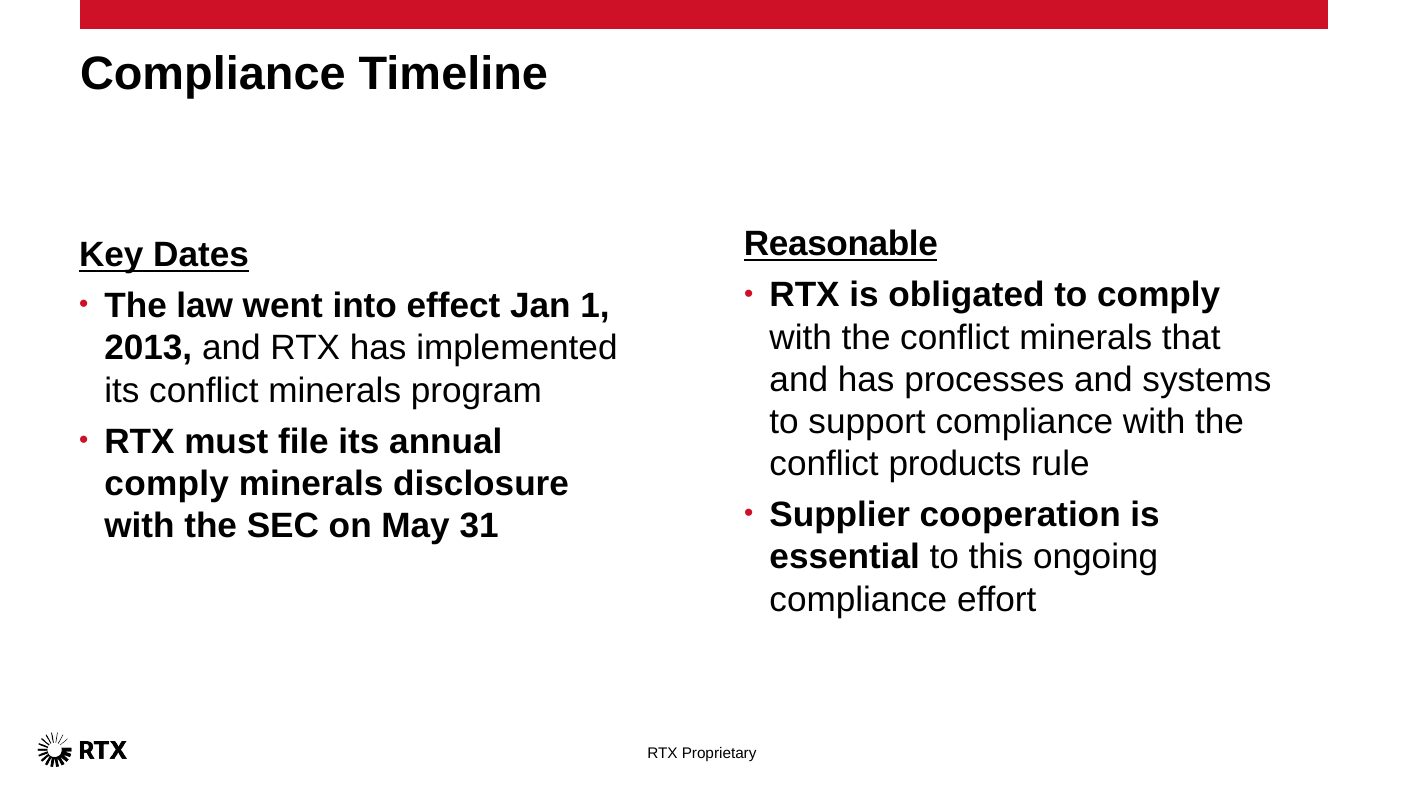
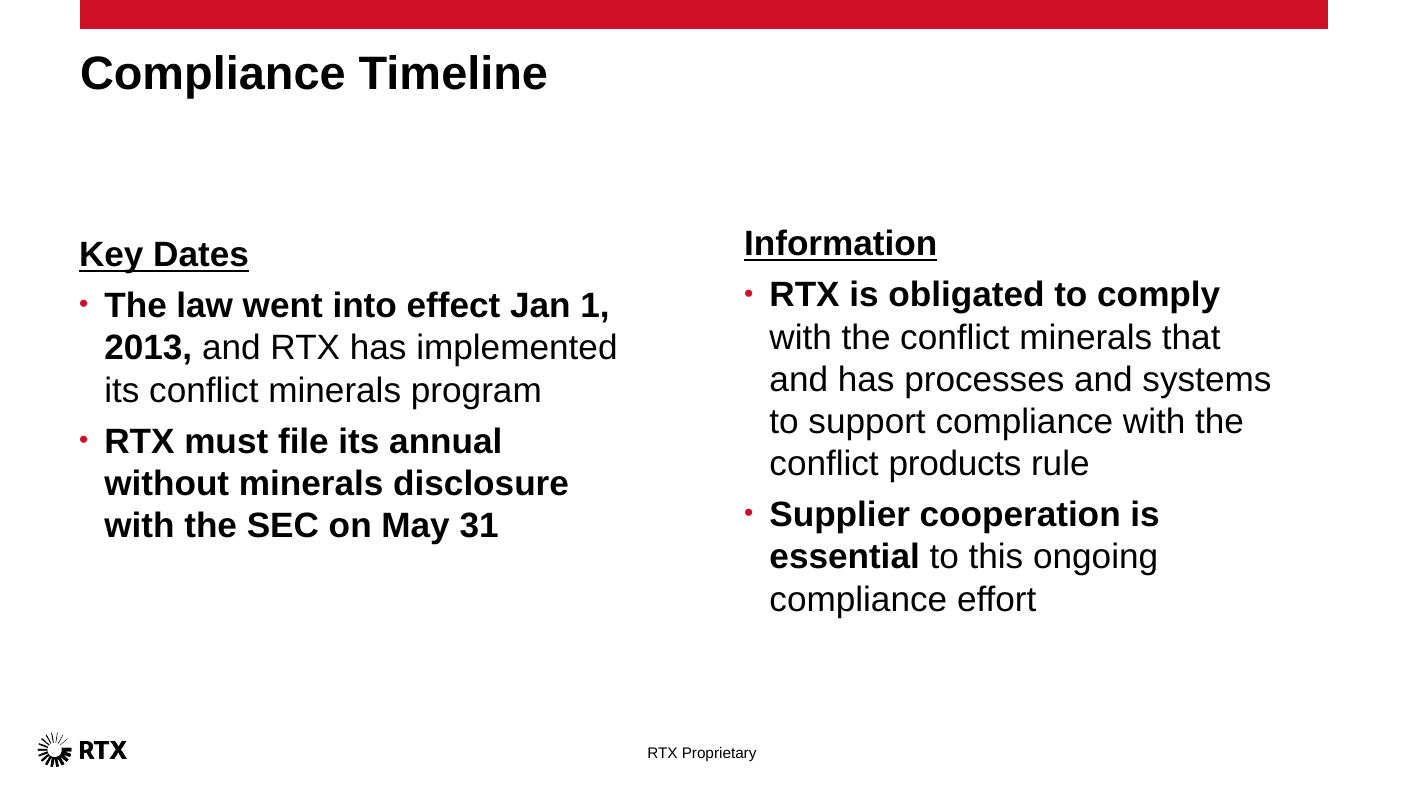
Reasonable: Reasonable -> Information
comply at (167, 484): comply -> without
